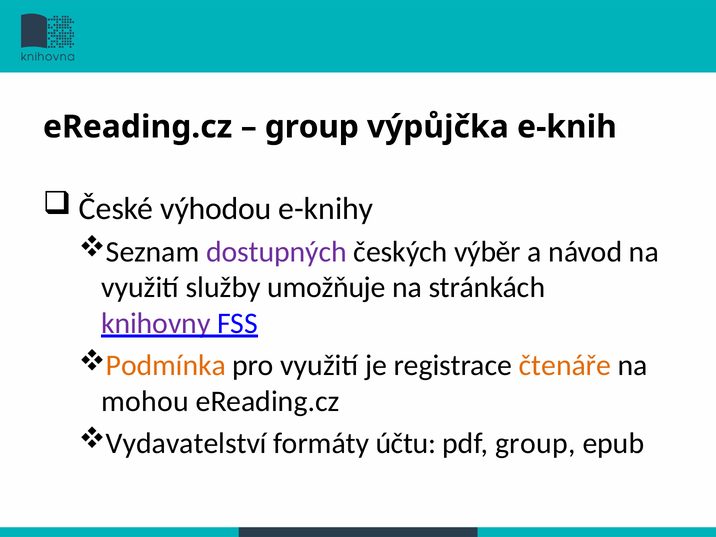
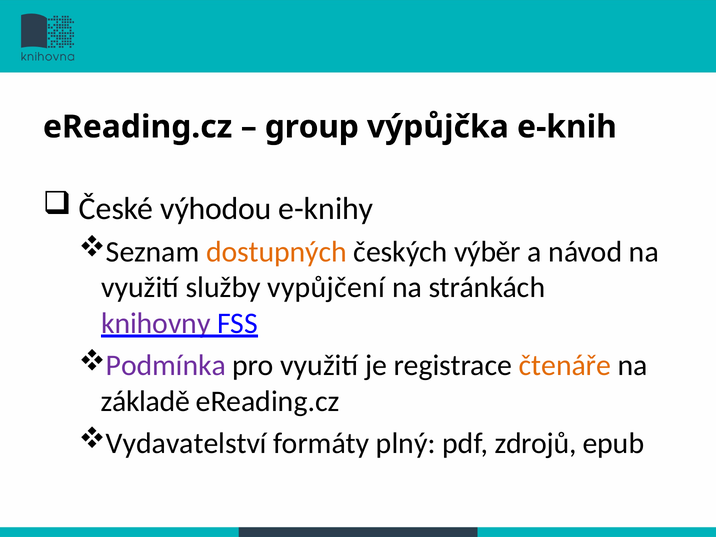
dostupných colour: purple -> orange
umožňuje: umožňuje -> vypůjčení
Podmínka colour: orange -> purple
mohou: mohou -> základě
účtu: účtu -> plný
pdf group: group -> zdrojů
